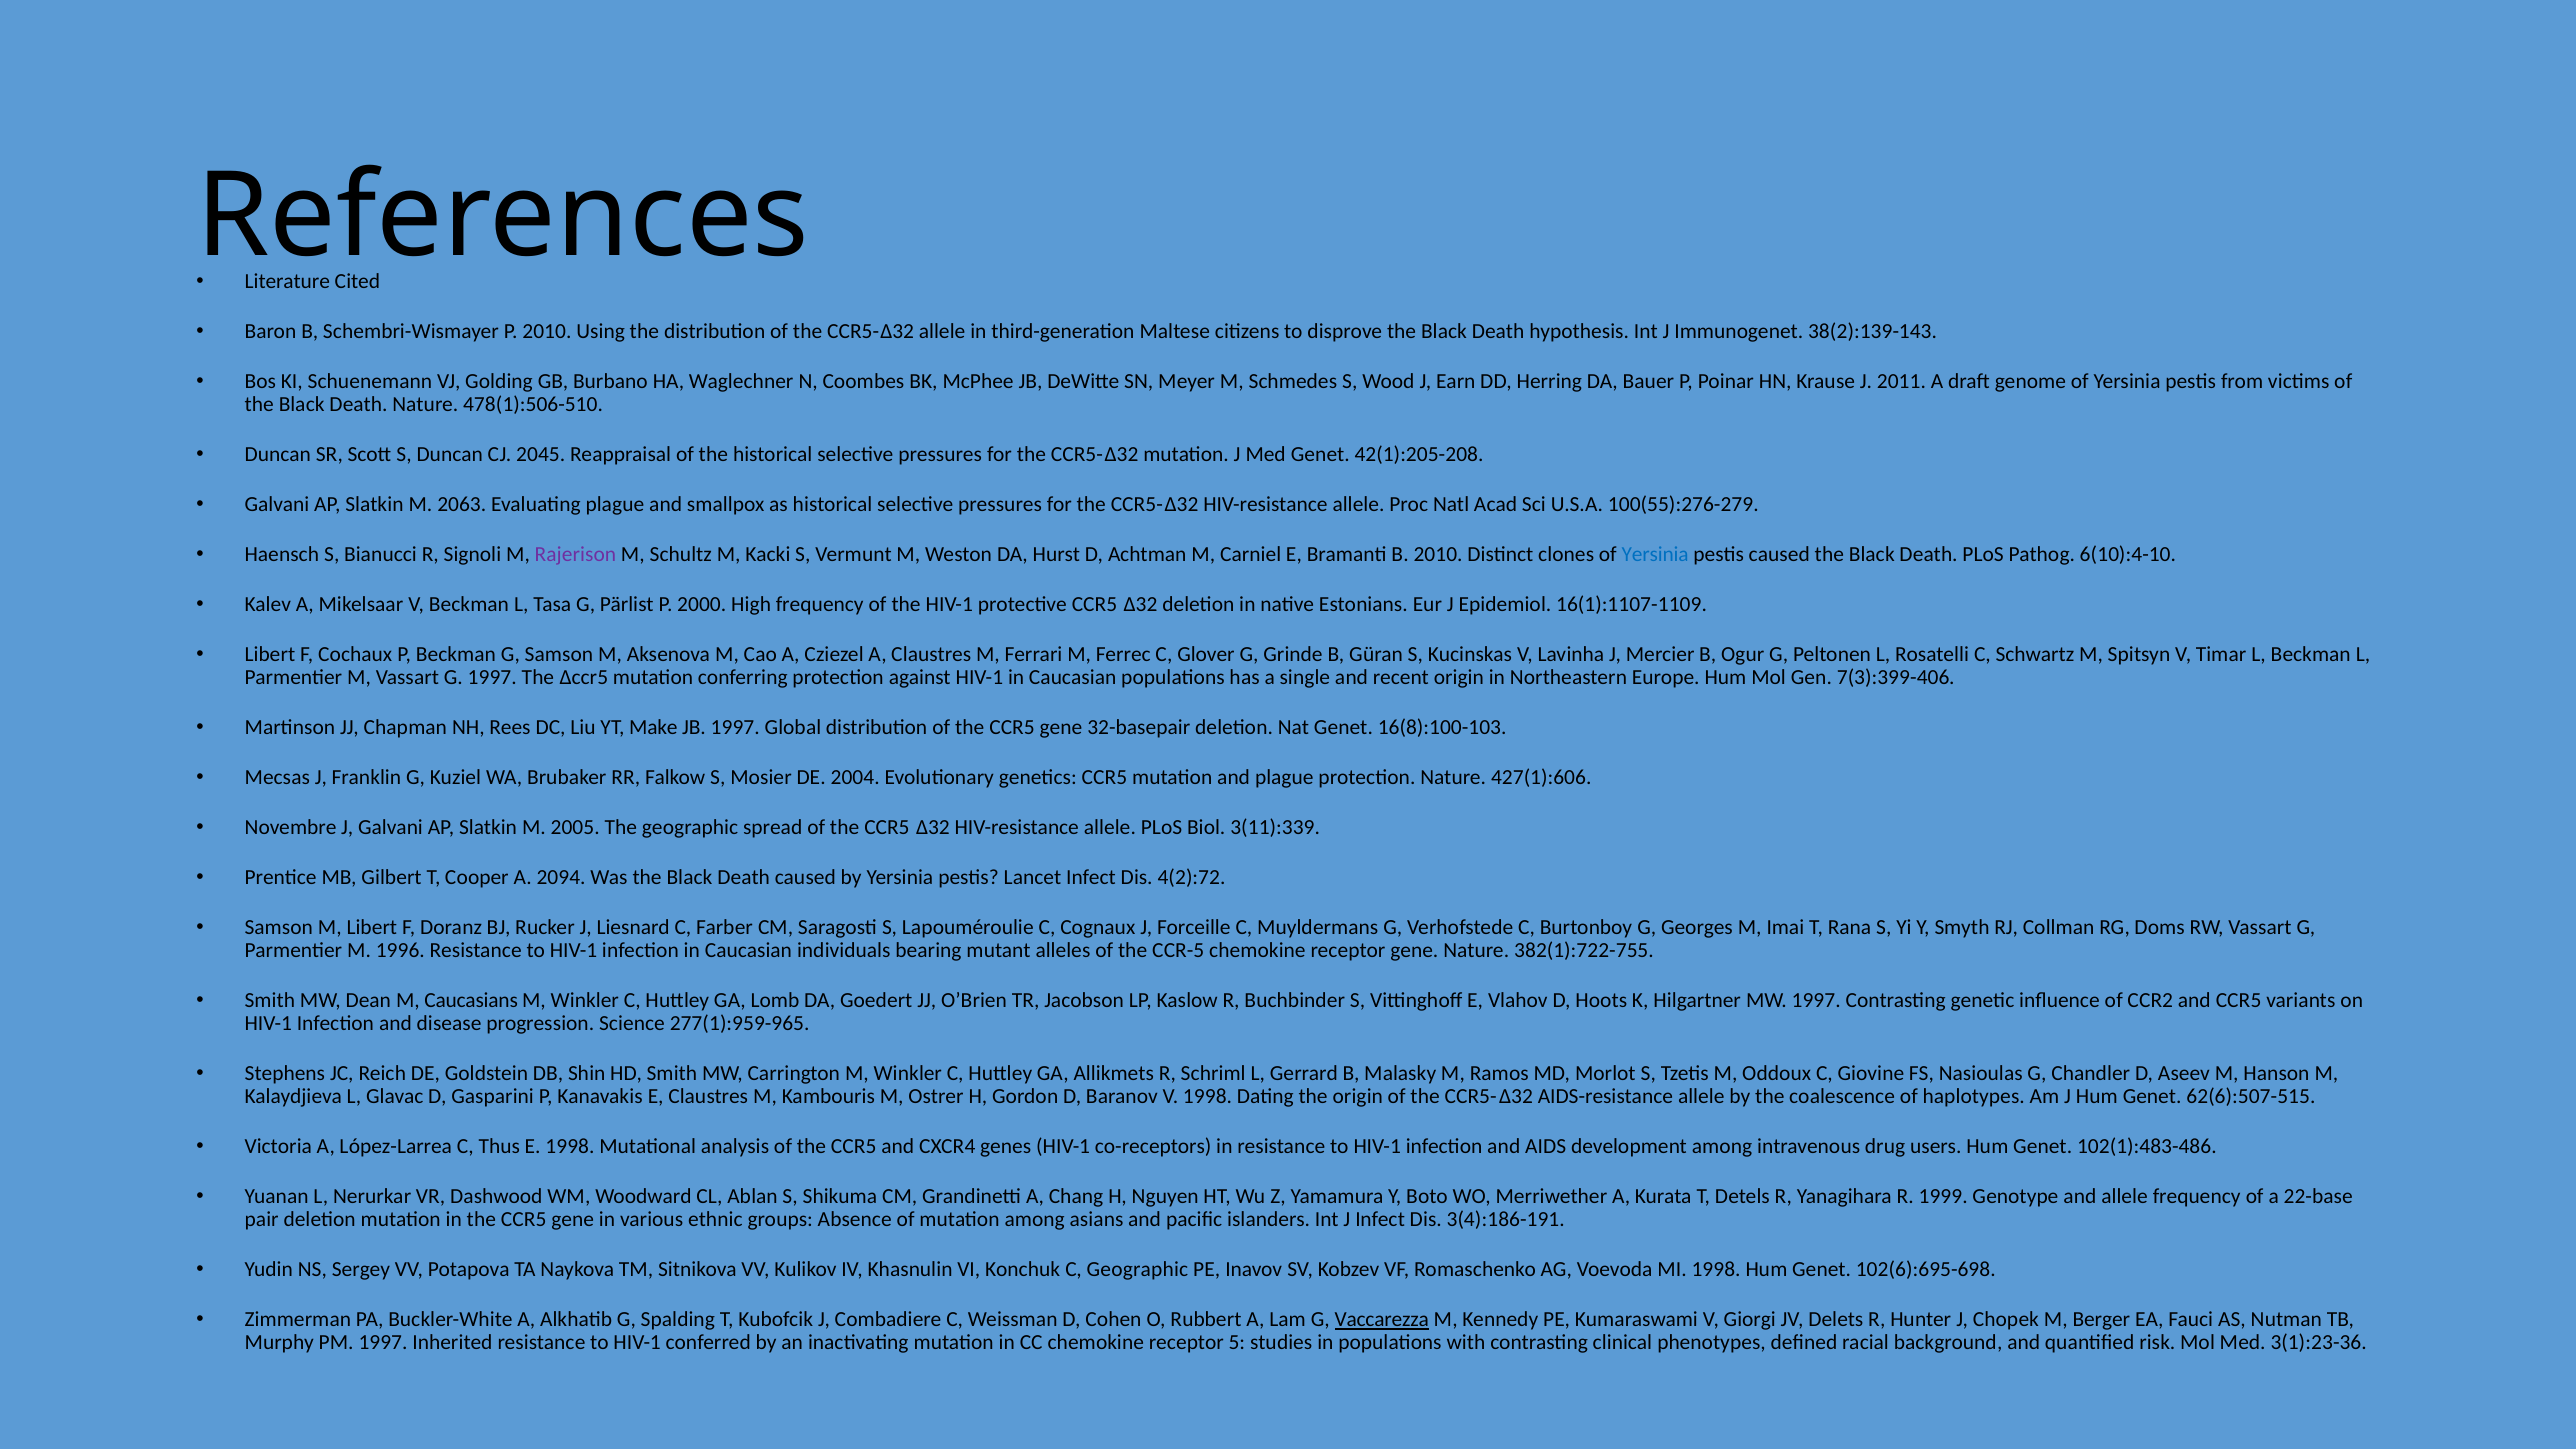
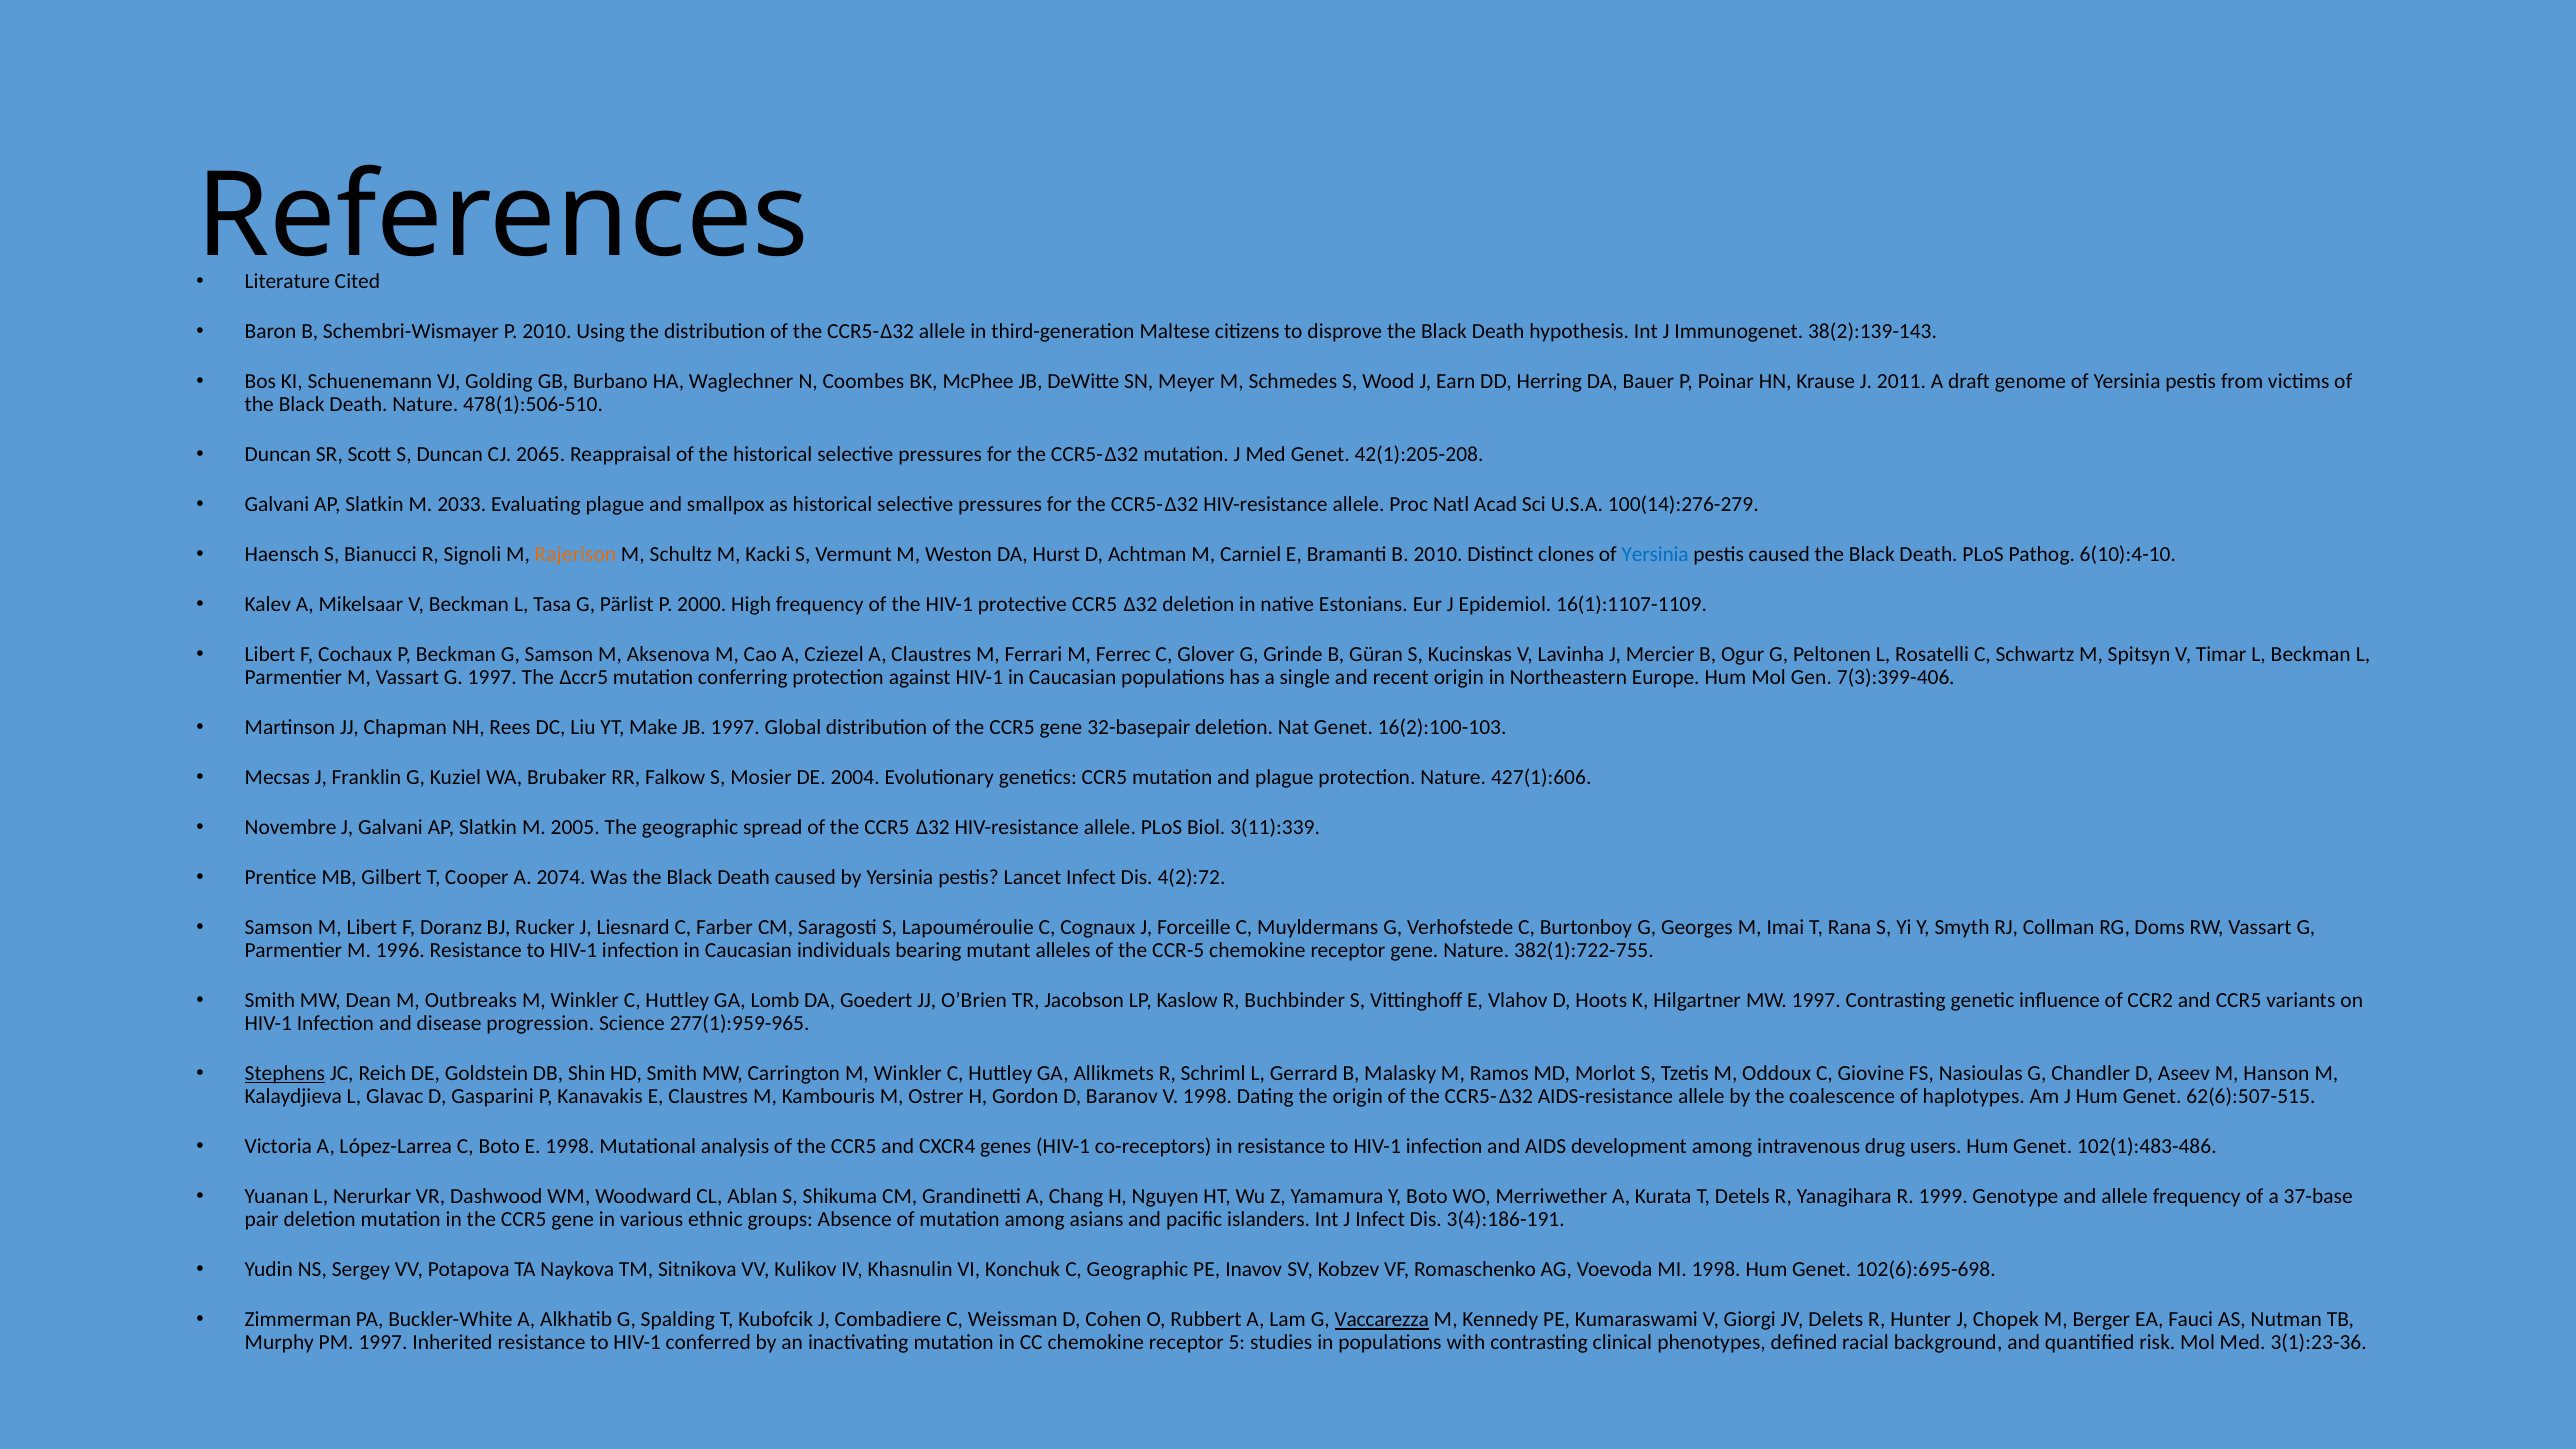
2045: 2045 -> 2065
2063: 2063 -> 2033
100(55):276-279: 100(55):276-279 -> 100(14):276-279
Rajerison colour: purple -> orange
16(8):100-103: 16(8):100-103 -> 16(2):100-103
2094: 2094 -> 2074
Caucasians: Caucasians -> Outbreaks
Stephens underline: none -> present
C Thus: Thus -> Boto
22-base: 22-base -> 37-base
